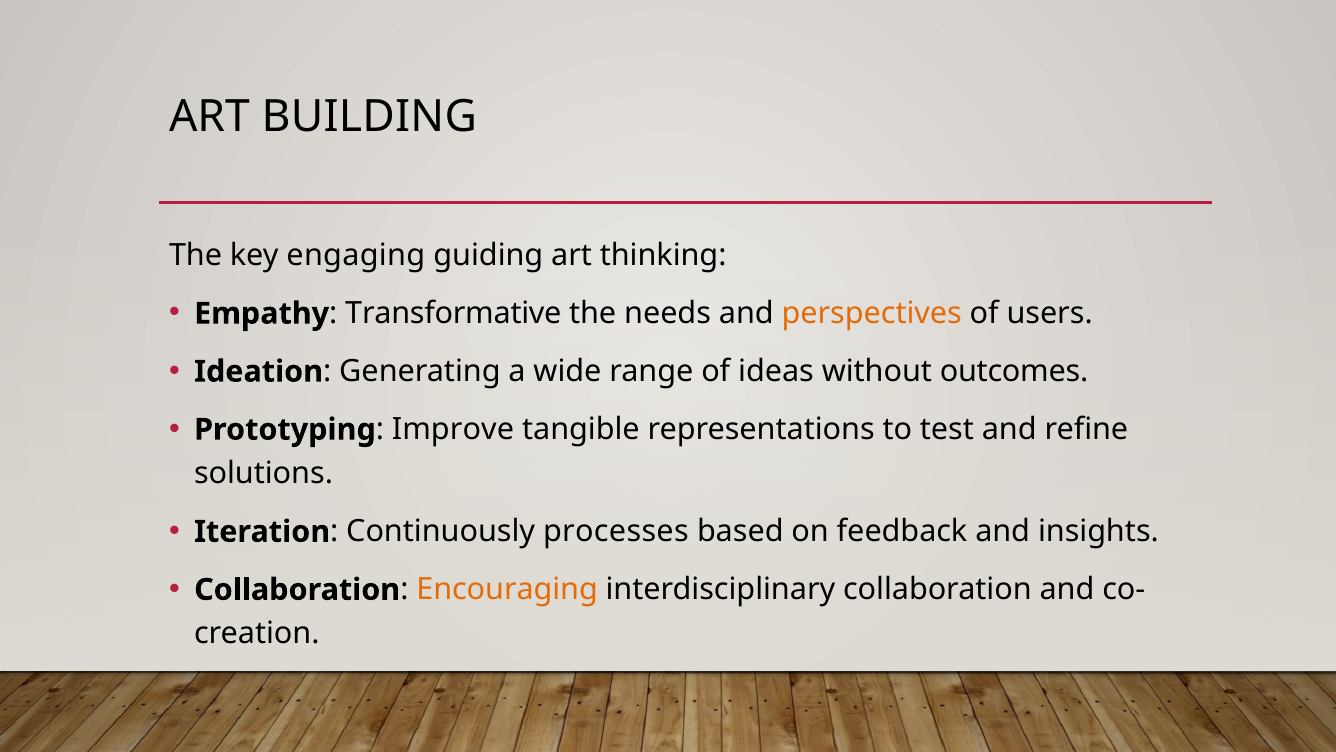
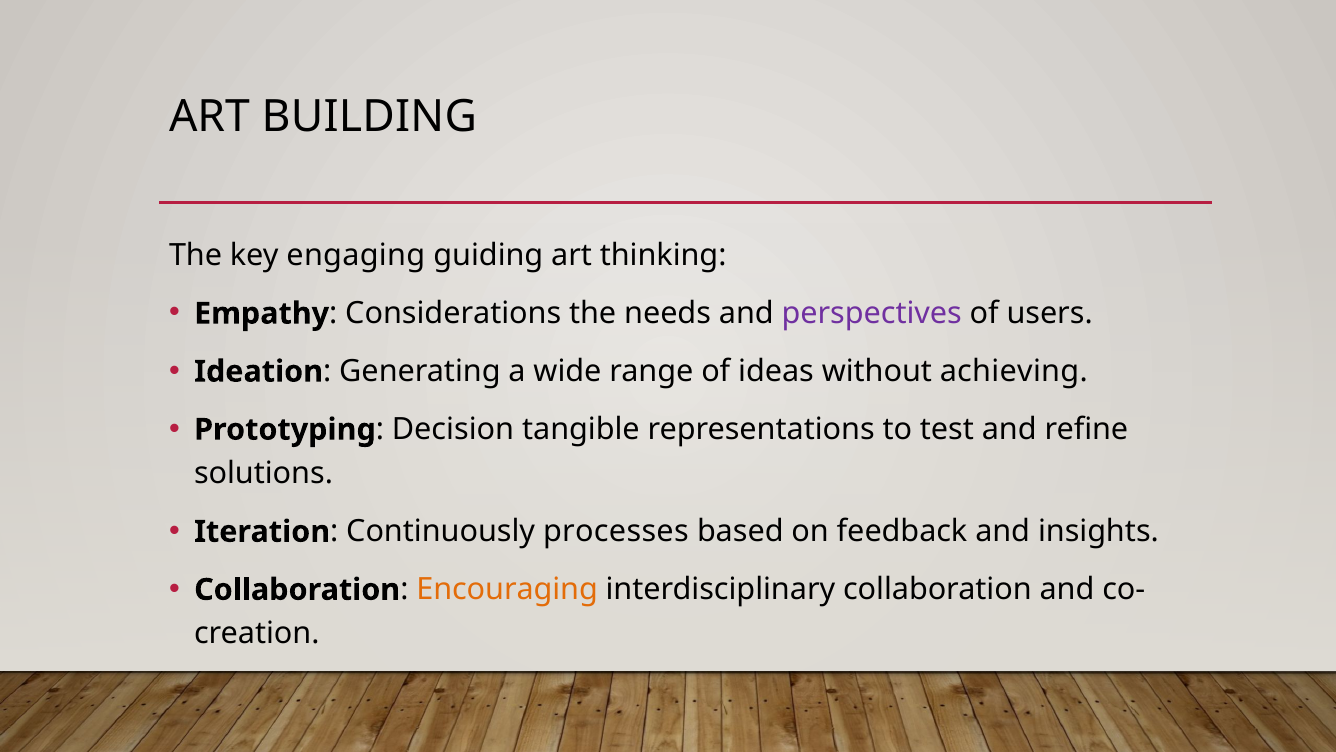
Transformative: Transformative -> Considerations
perspectives colour: orange -> purple
outcomes: outcomes -> achieving
Improve: Improve -> Decision
